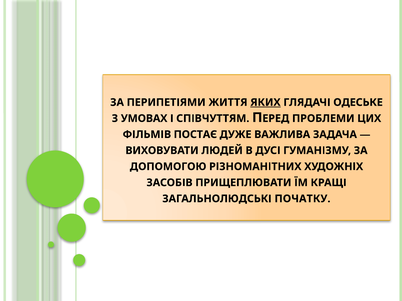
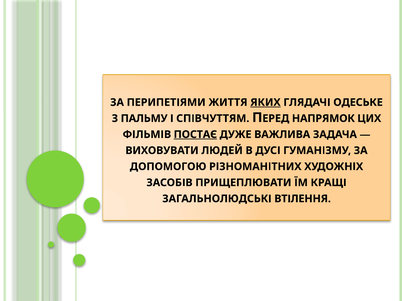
УМОВАХ: УМОВАХ -> ПАЛЬМУ
ПРОБЛЕМИ: ПРОБЛЕМИ -> НАПРЯМОК
ПОСТАЄ underline: none -> present
ПОЧАТКУ: ПОЧАТКУ -> ВТІЛЕННЯ
